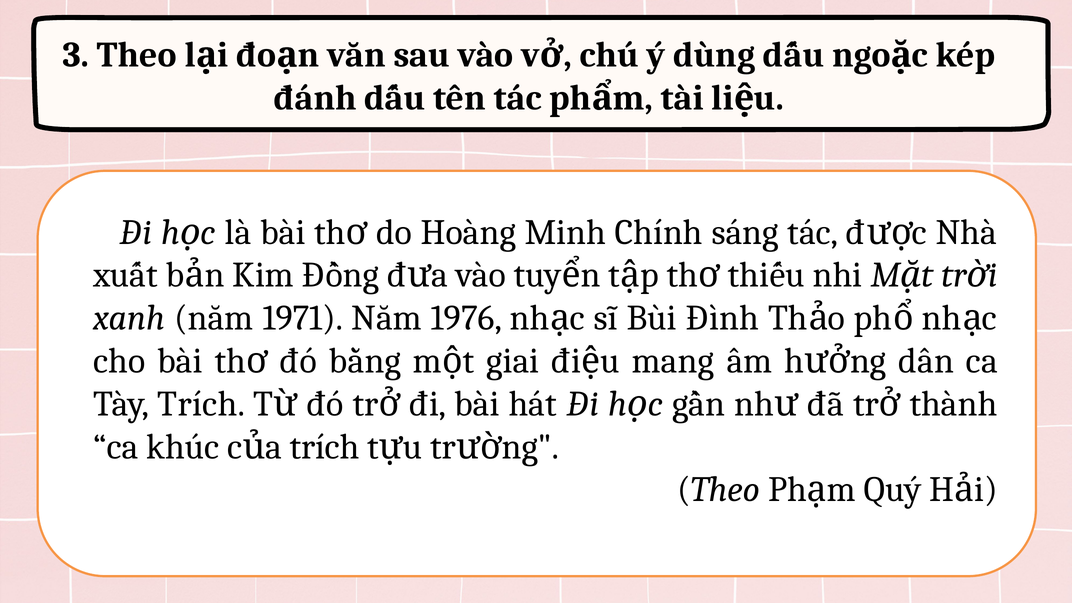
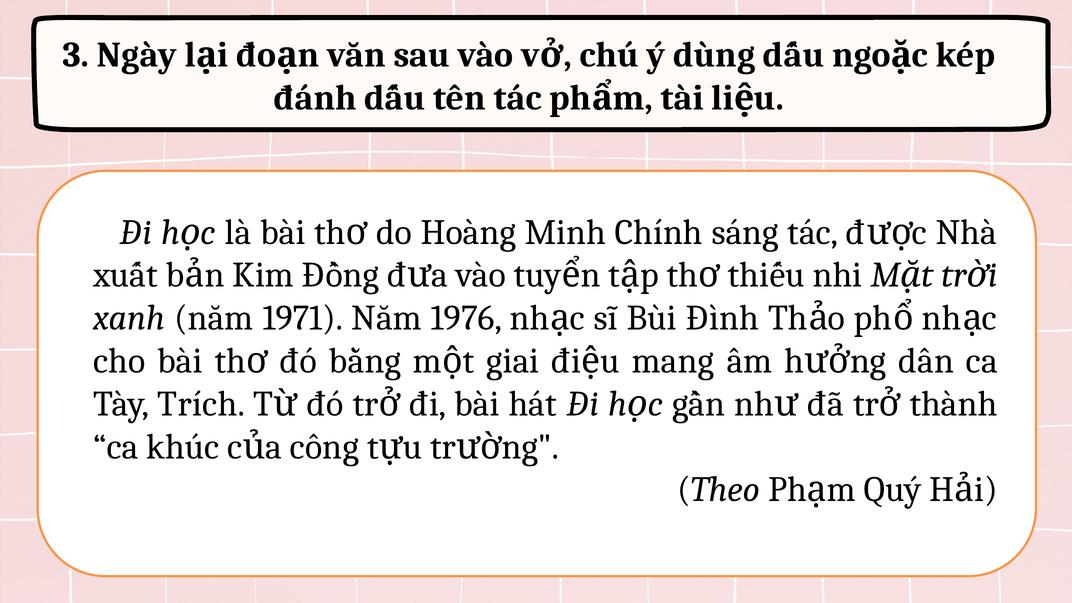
3 Theo: Theo -> Ngày
trích at (325, 447): trích -> công
